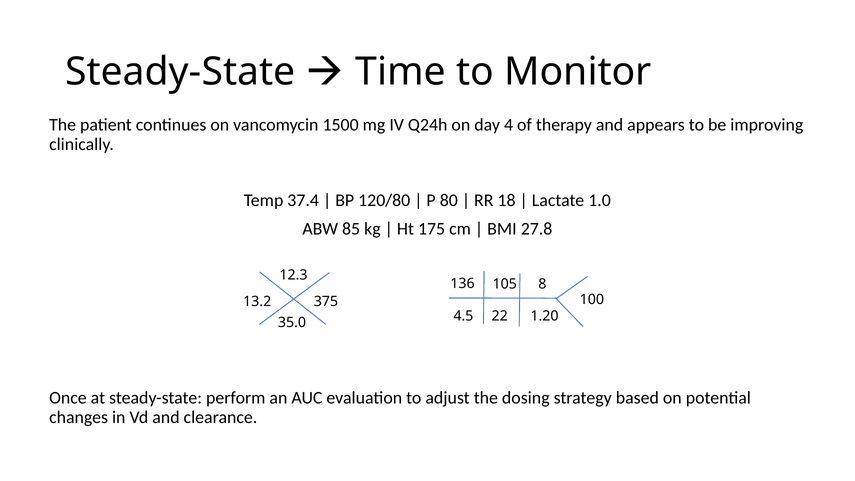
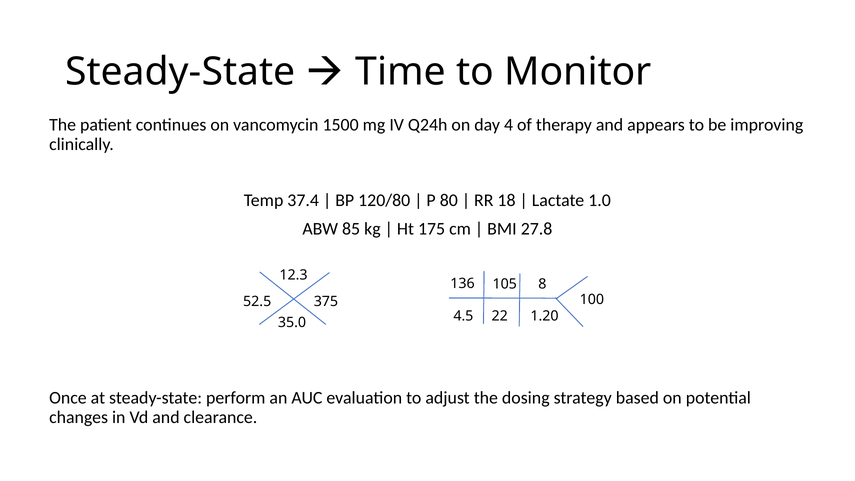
13.2: 13.2 -> 52.5
